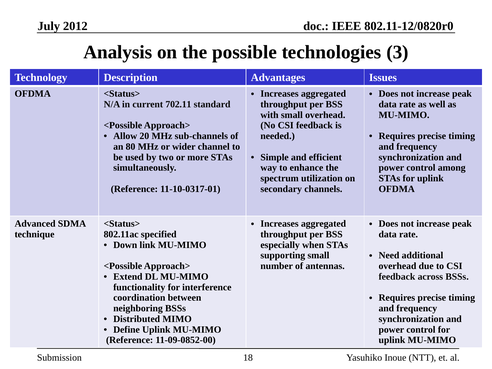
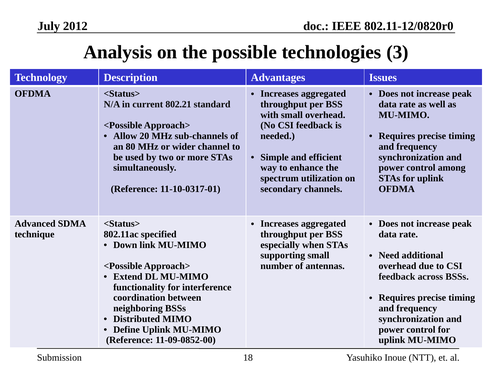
702.11: 702.11 -> 802.21
